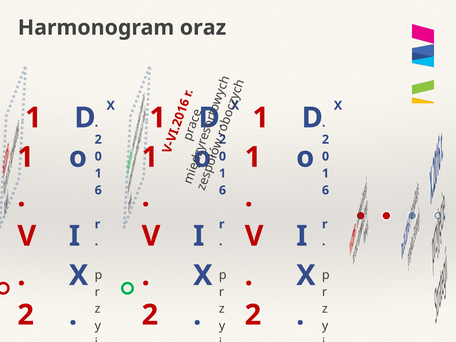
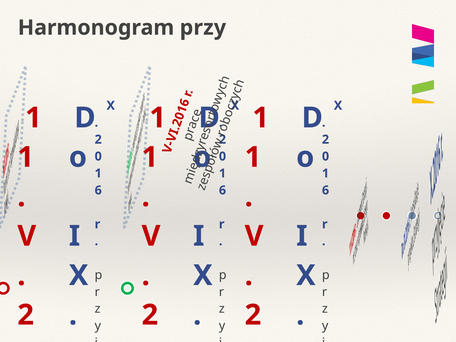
oraz: oraz -> przy
